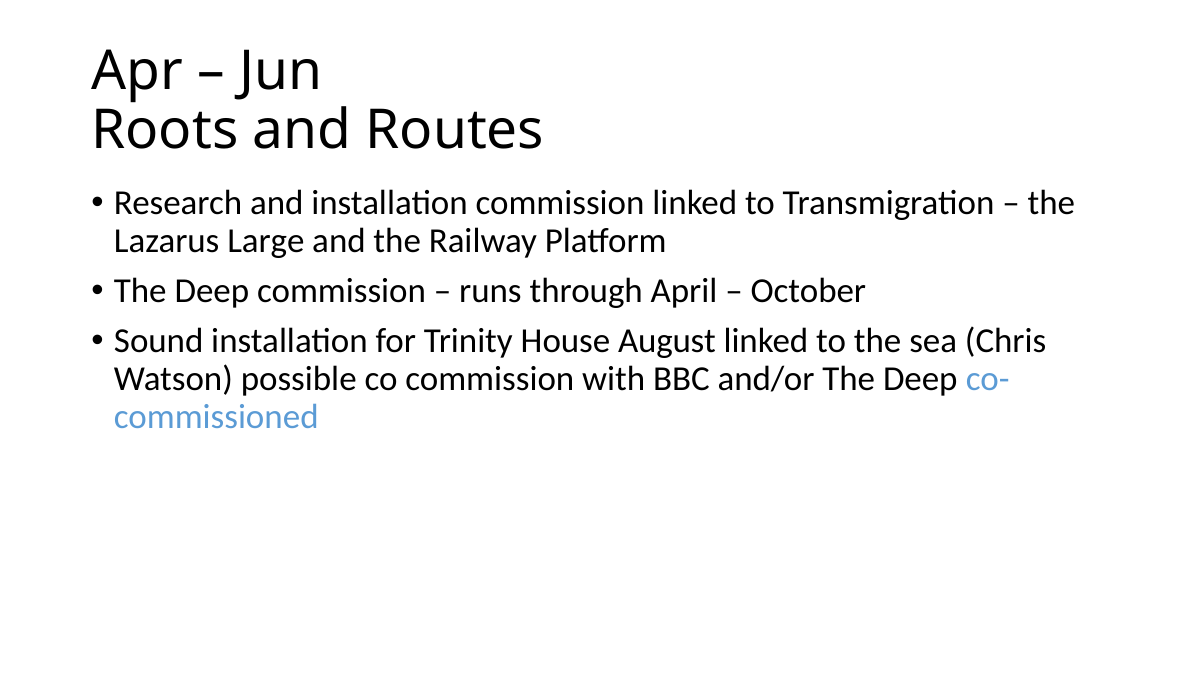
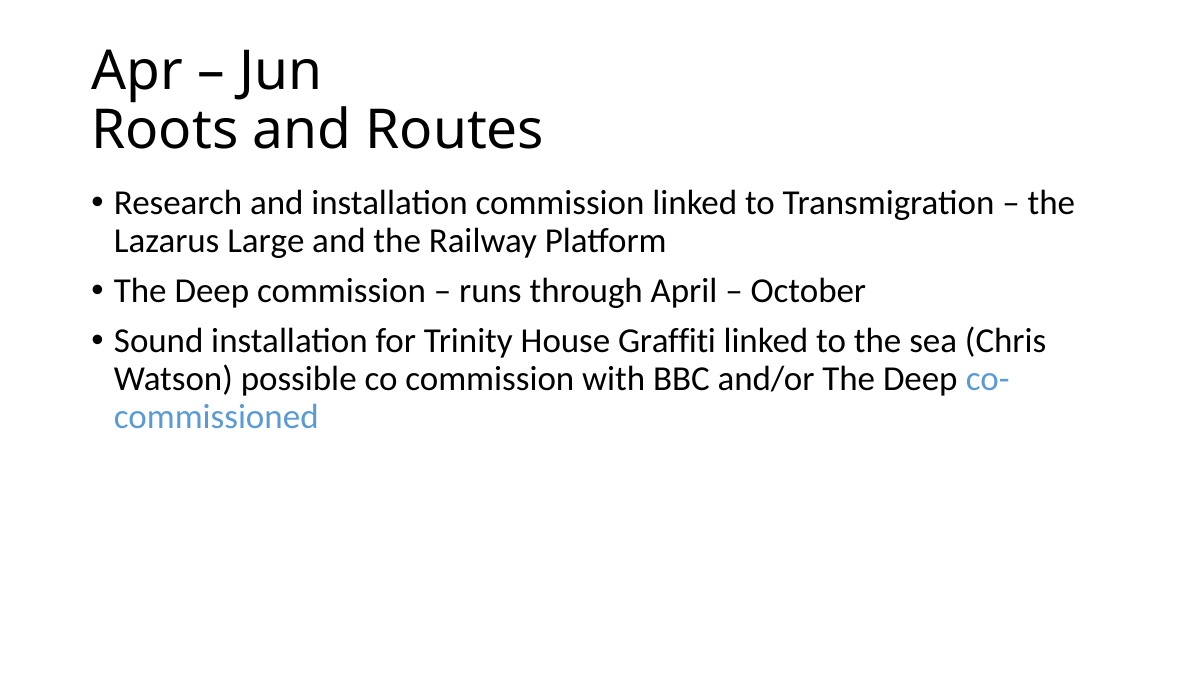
August: August -> Graffiti
